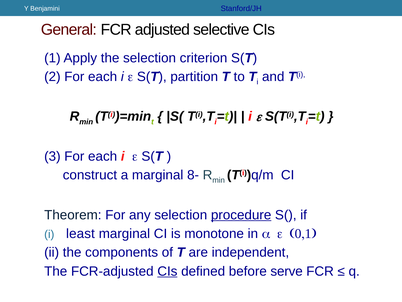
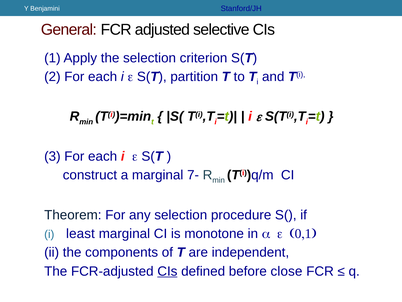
8-: 8- -> 7-
procedure underline: present -> none
serve: serve -> close
